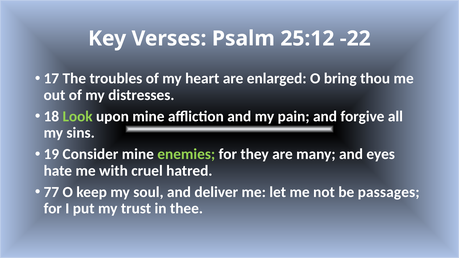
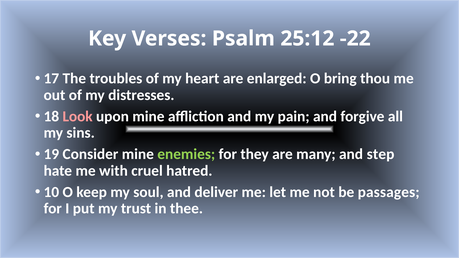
Look colour: light green -> pink
eyes: eyes -> step
77: 77 -> 10
